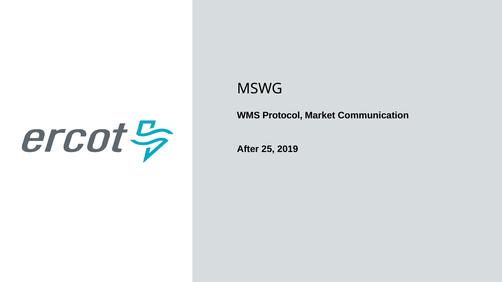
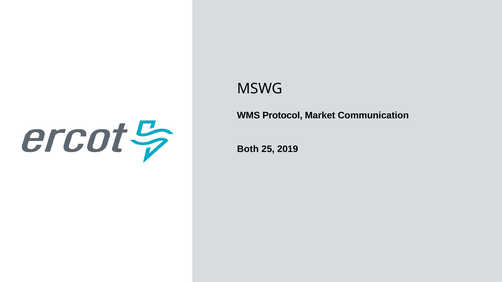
After: After -> Both
